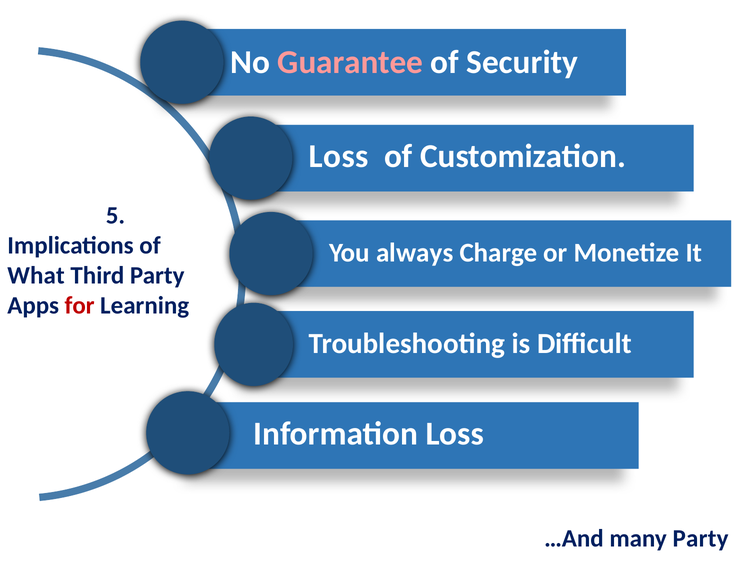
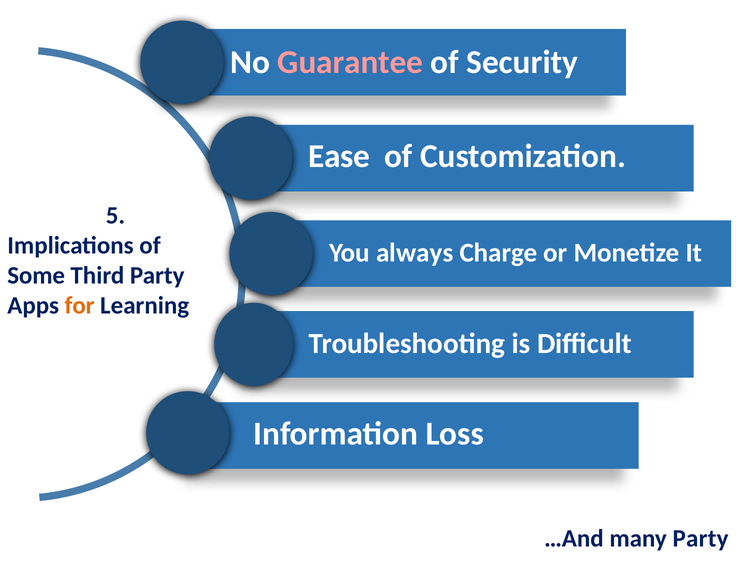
Loss at (339, 156): Loss -> Ease
What: What -> Some
for colour: red -> orange
